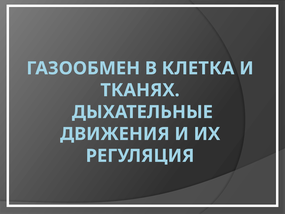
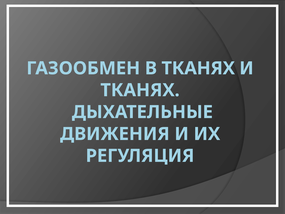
В КЛЕТКА: КЛЕТКА -> ТКАНЯХ
